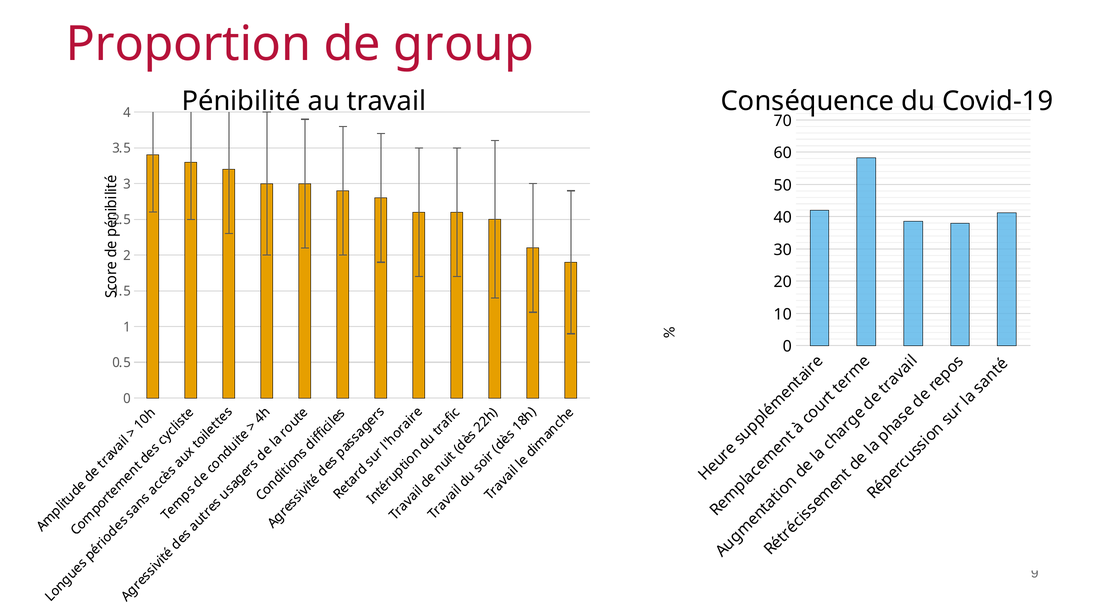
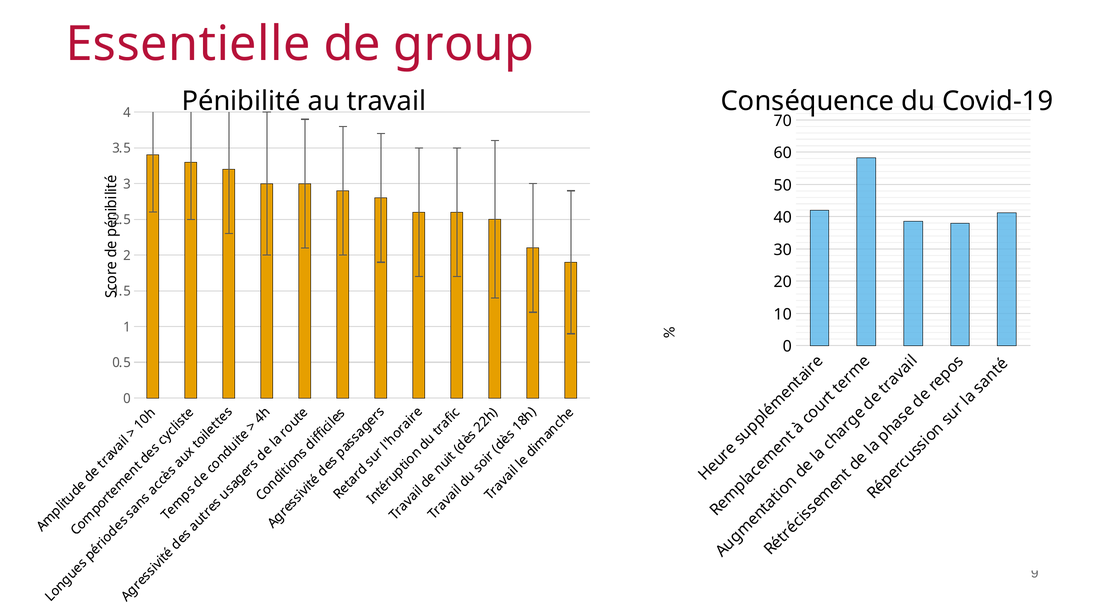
Proportion: Proportion -> Essentielle
